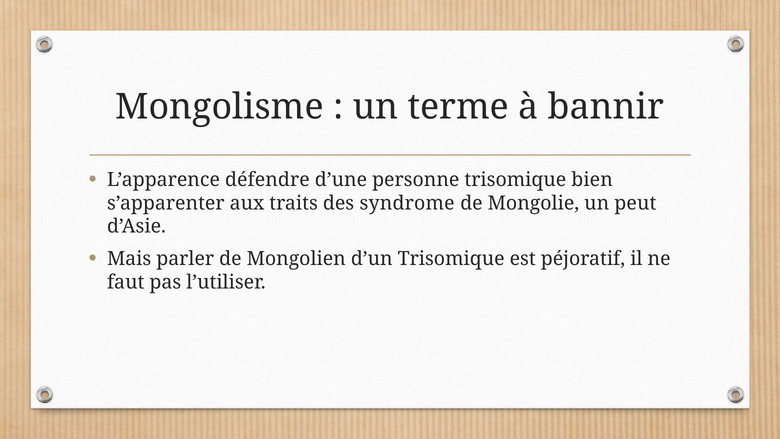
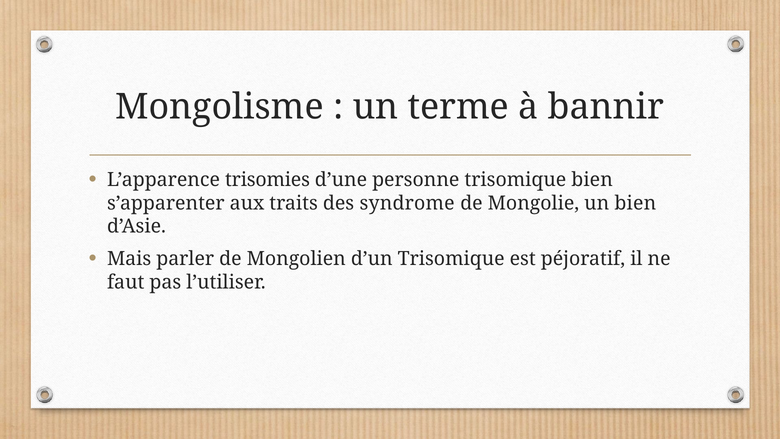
défendre: défendre -> trisomies
un peut: peut -> bien
